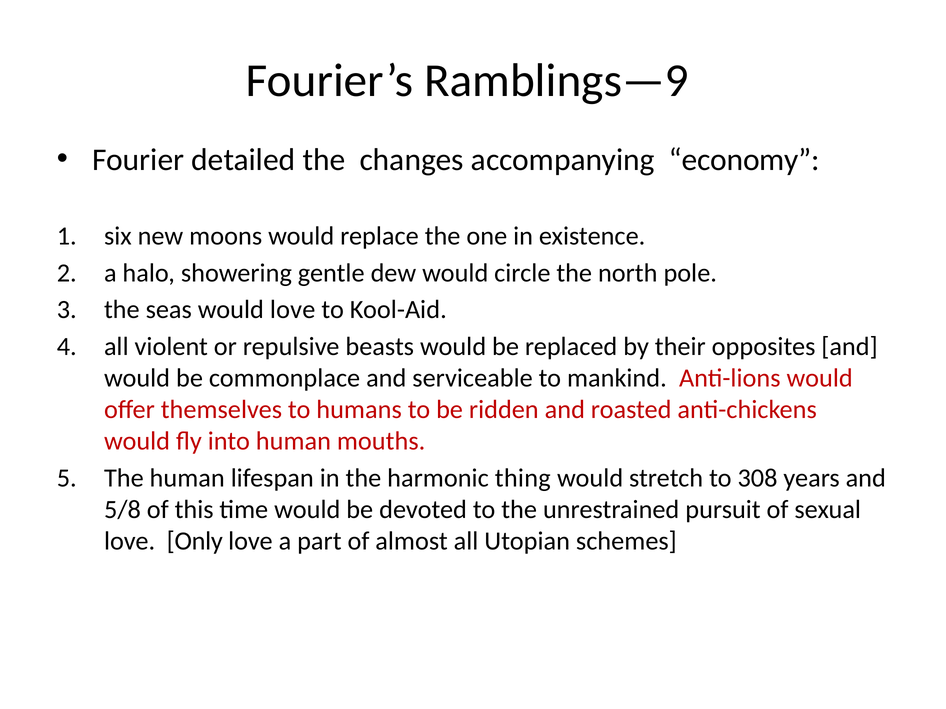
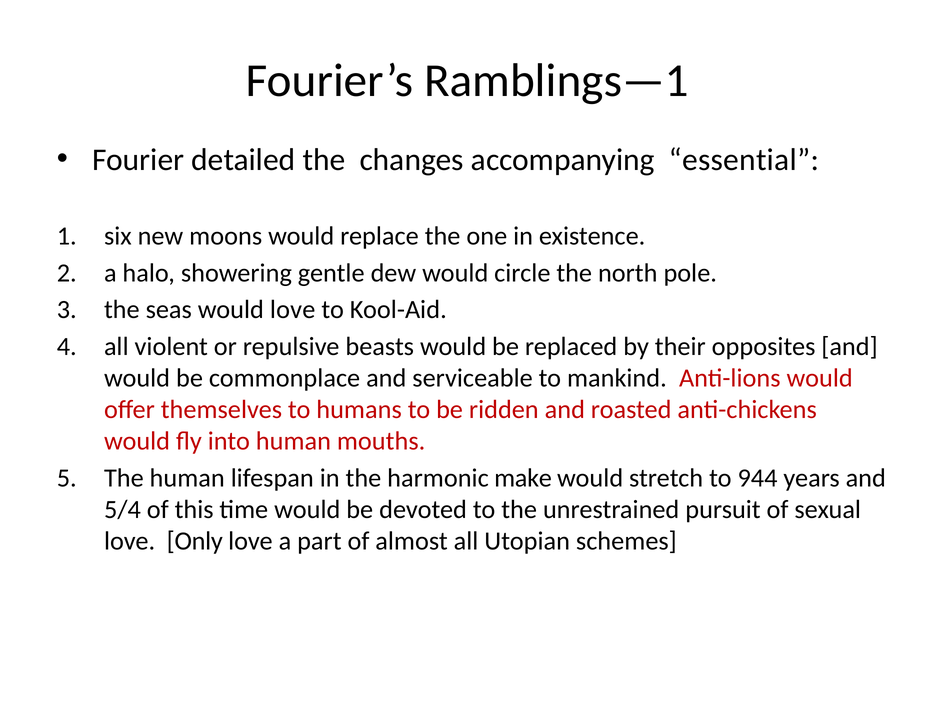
Ramblings—9: Ramblings—9 -> Ramblings—1
economy: economy -> essential
thing: thing -> make
308: 308 -> 944
5/8: 5/8 -> 5/4
